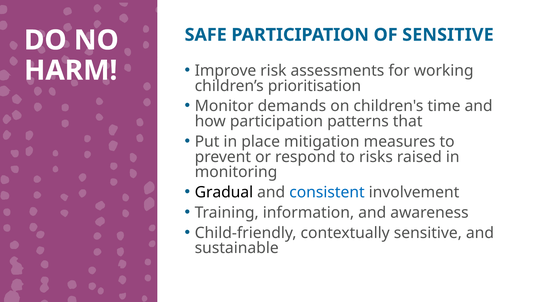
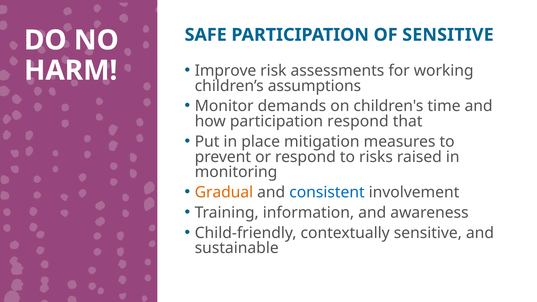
prioritisation: prioritisation -> assumptions
participation patterns: patterns -> respond
Gradual colour: black -> orange
